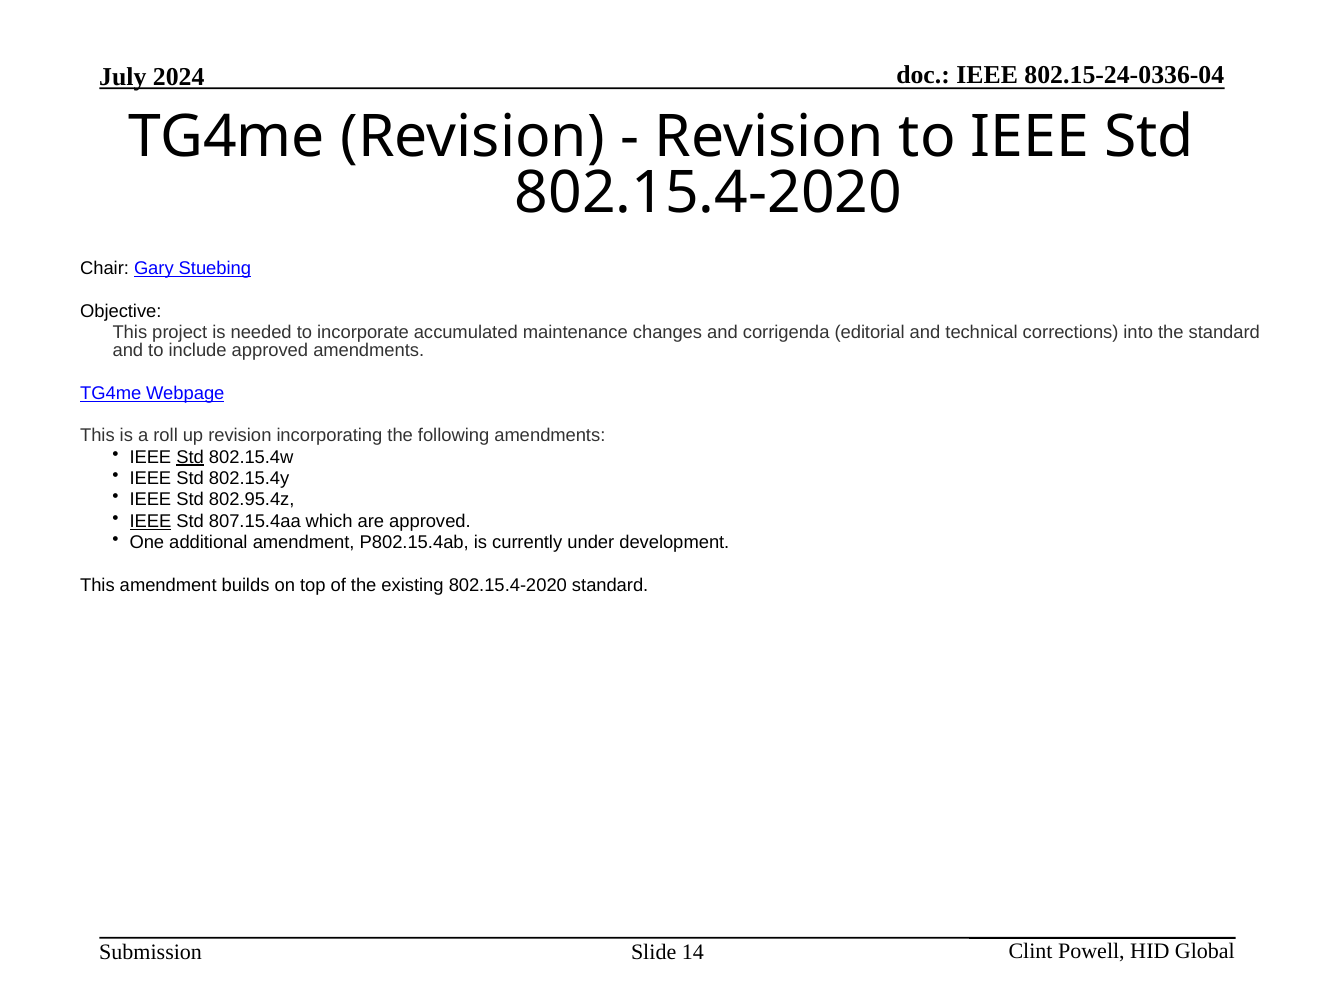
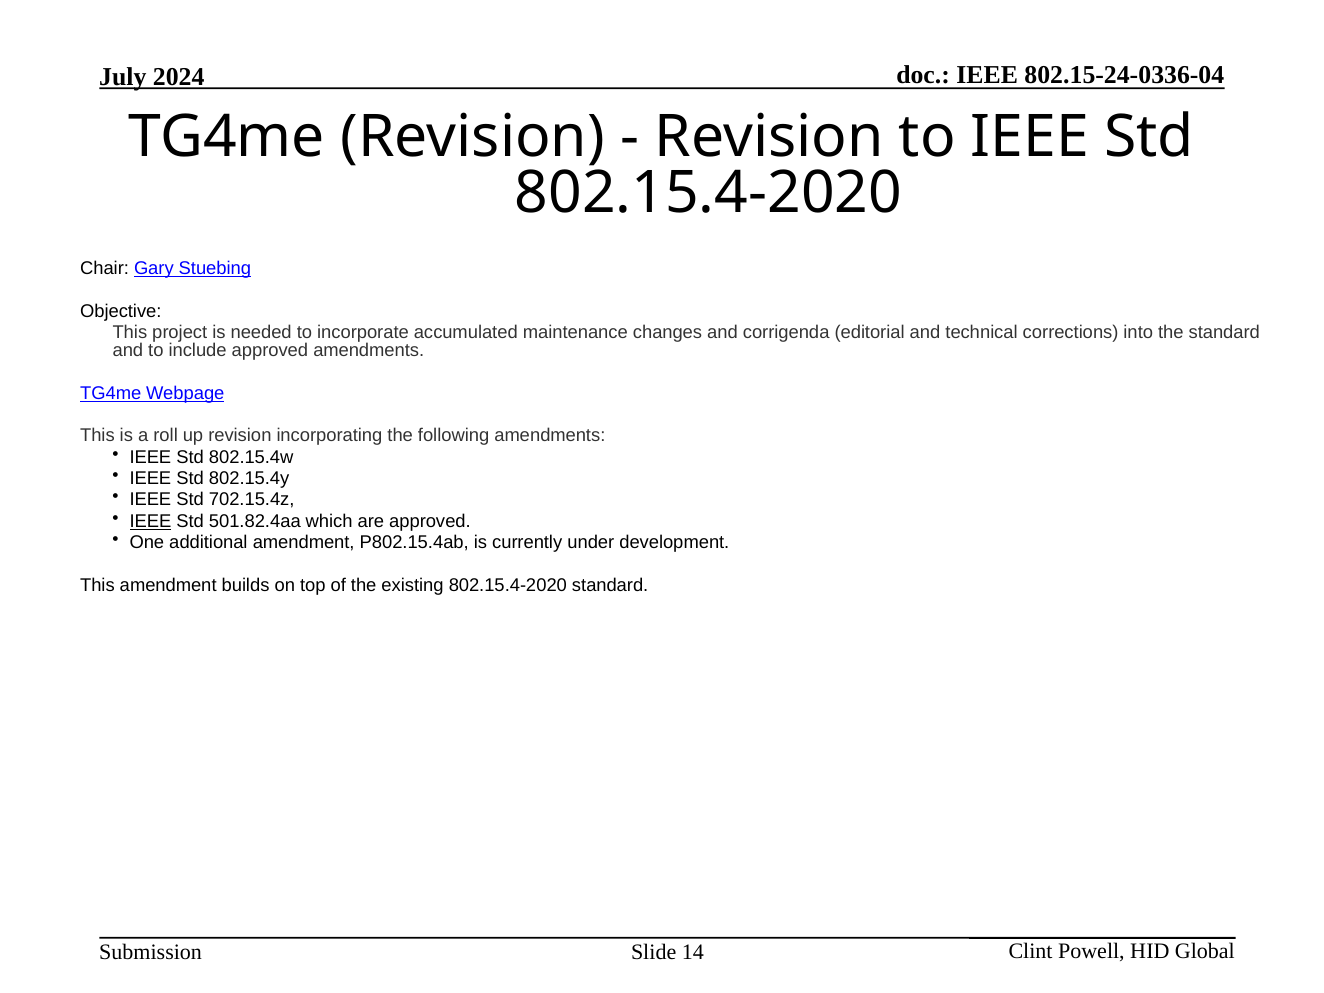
Std at (190, 457) underline: present -> none
802.95.4z: 802.95.4z -> 702.15.4z
807.15.4aa: 807.15.4aa -> 501.82.4aa
